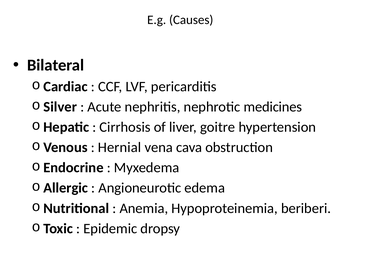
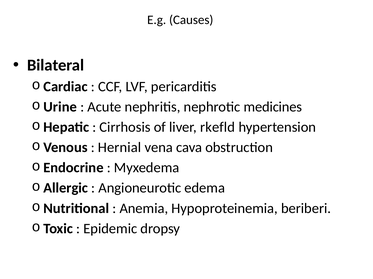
Silver: Silver -> Urine
goitre: goitre -> rkefld
